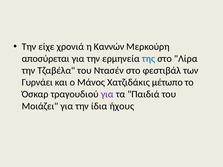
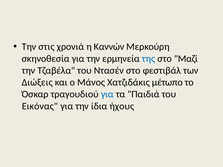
είχε: είχε -> στις
αποσύρεται: αποσύρεται -> σκηνοθεσία
Λίρα: Λίρα -> Μαζί
Γυρνάει: Γυρνάει -> Διώξεις
για at (107, 94) colour: purple -> blue
Μοιάζει: Μοιάζει -> Εικόνας
